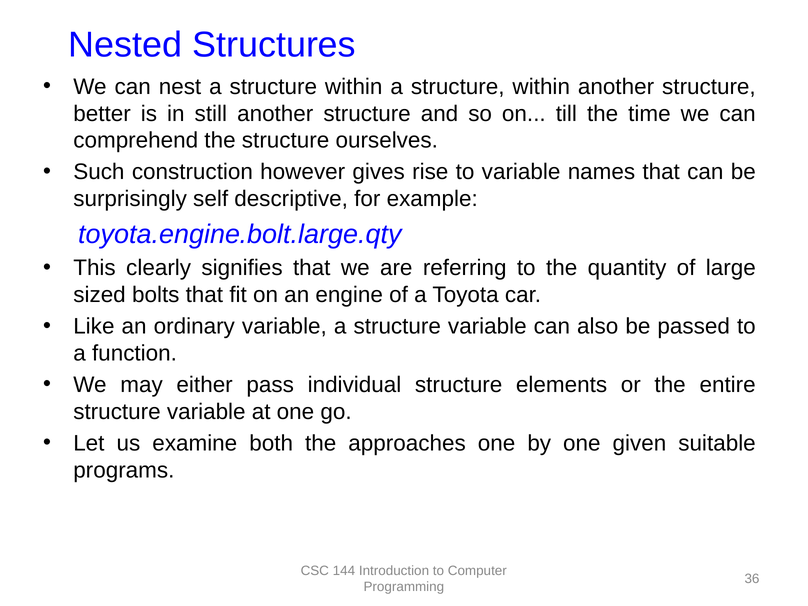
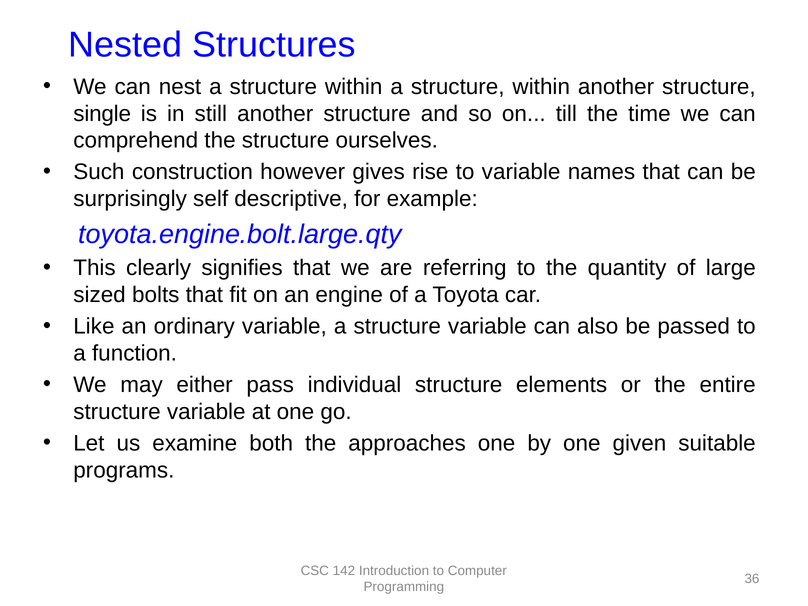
better: better -> single
144: 144 -> 142
